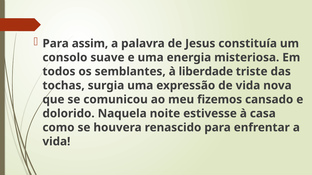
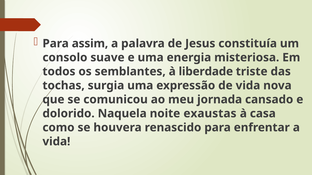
fizemos: fizemos -> jornada
estivesse: estivesse -> exaustas
